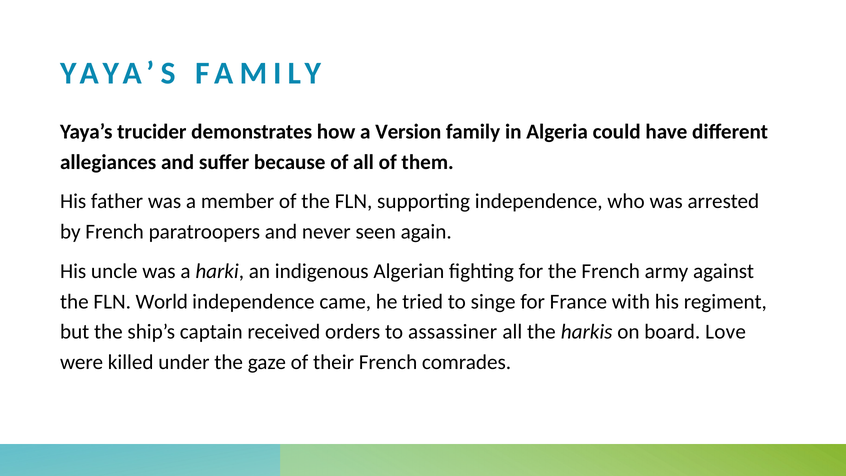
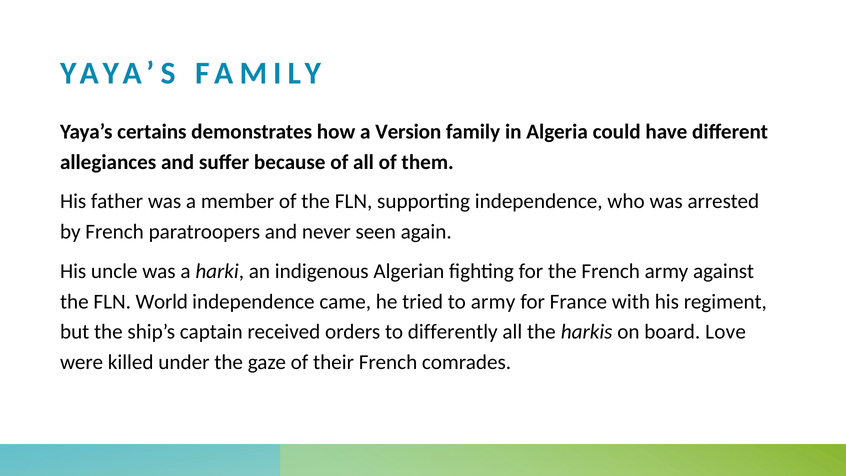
trucider: trucider -> certains
to singe: singe -> army
assassiner: assassiner -> differently
